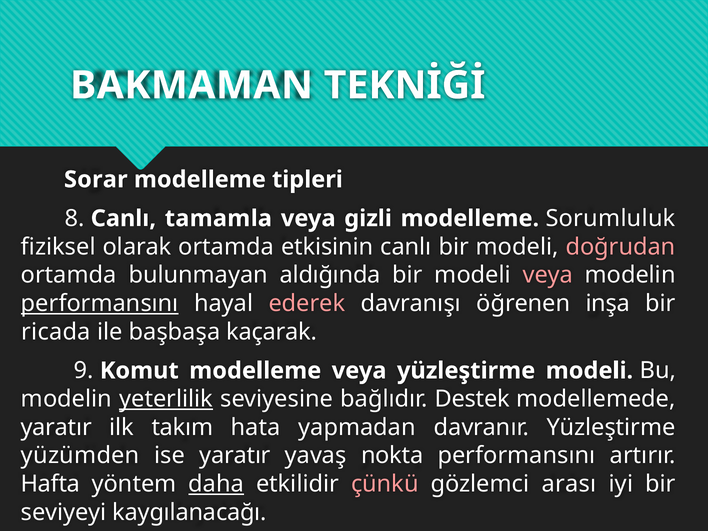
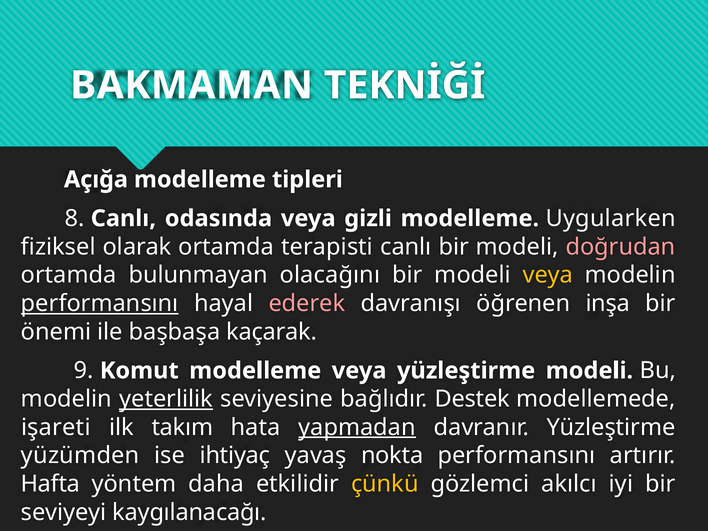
Sorar: Sorar -> Açığa
tamamla: tamamla -> odasında
Sorumluluk: Sorumluluk -> Uygularken
etkisinin: etkisinin -> terapisti
aldığında: aldığında -> olacağını
veya at (548, 275) colour: pink -> yellow
ricada: ricada -> önemi
yaratır at (56, 427): yaratır -> işareti
yapmadan underline: none -> present
ise yaratır: yaratır -> ihtiyaç
daha underline: present -> none
çünkü colour: pink -> yellow
arası: arası -> akılcı
